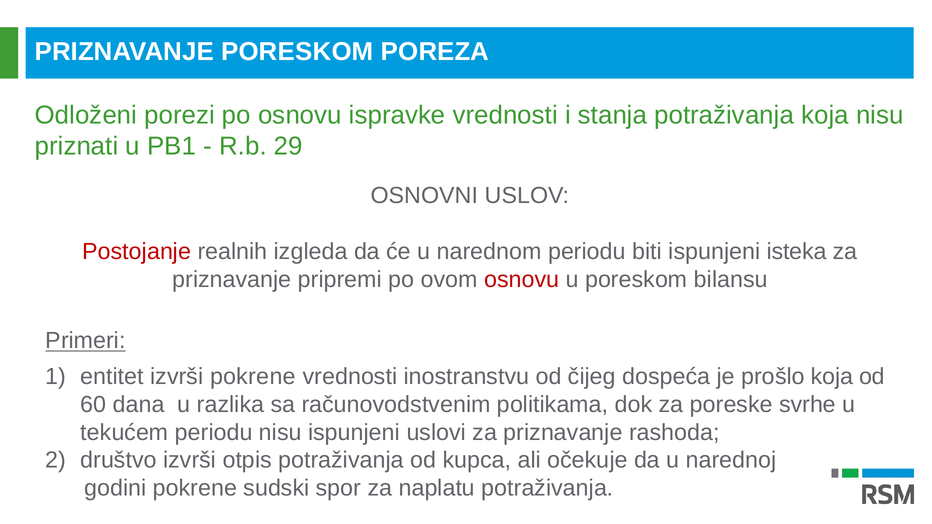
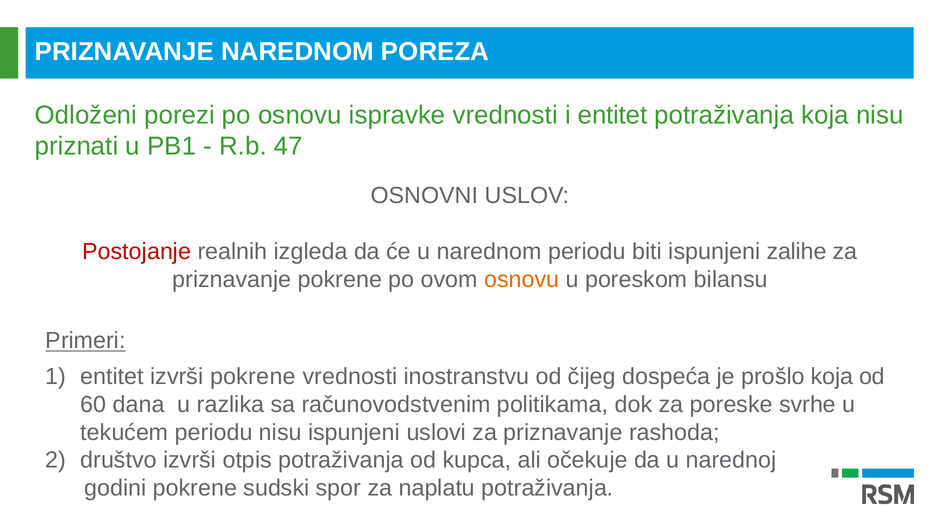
PRIZNAVANJE PORESKOM: PORESKOM -> NAREDNOM
i stanja: stanja -> entitet
29: 29 -> 47
isteka: isteka -> zalihe
priznavanje pripremi: pripremi -> pokrene
osnovu at (522, 280) colour: red -> orange
